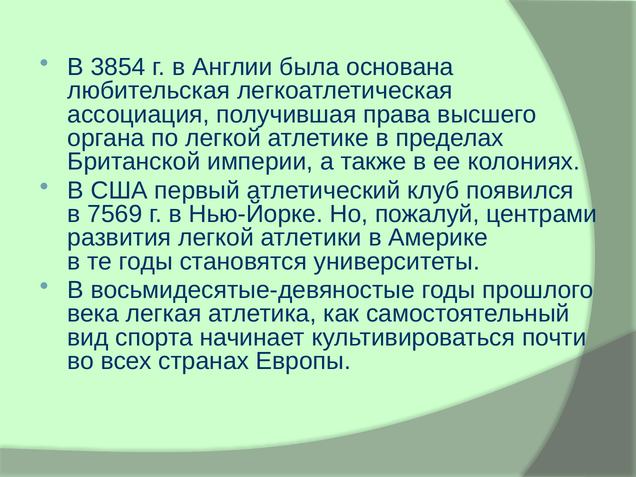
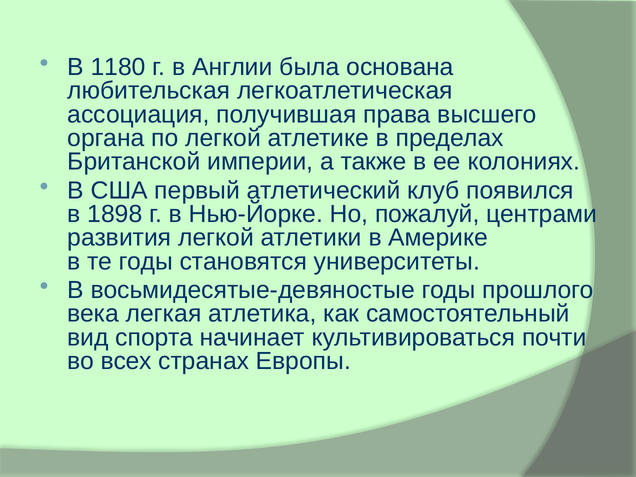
3854: 3854 -> 1180
7569: 7569 -> 1898
